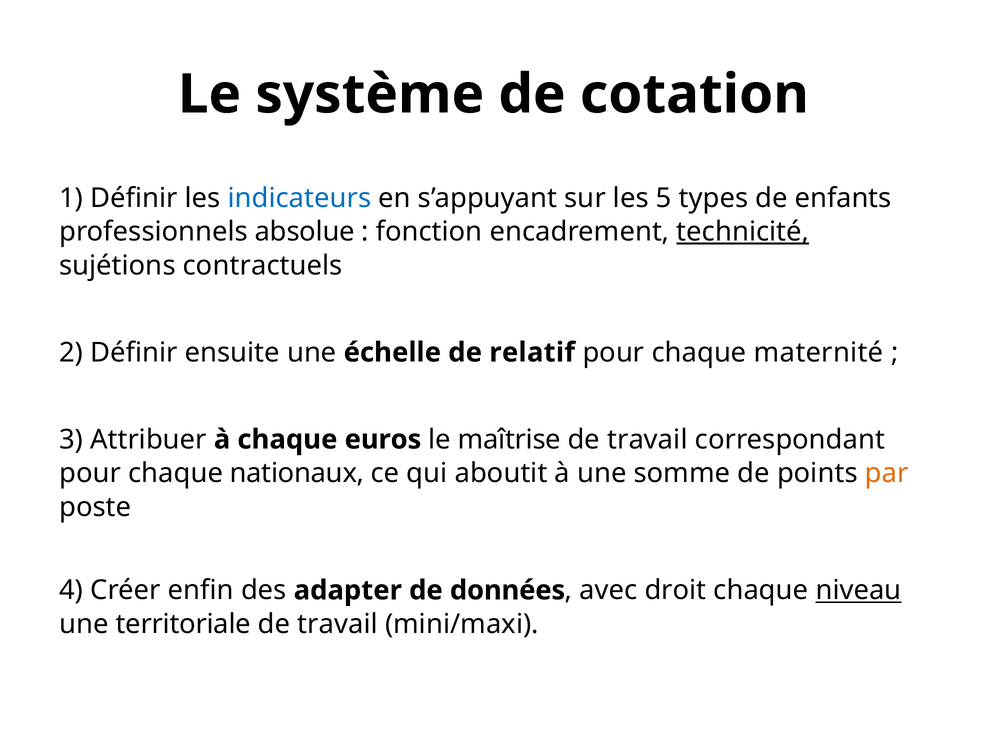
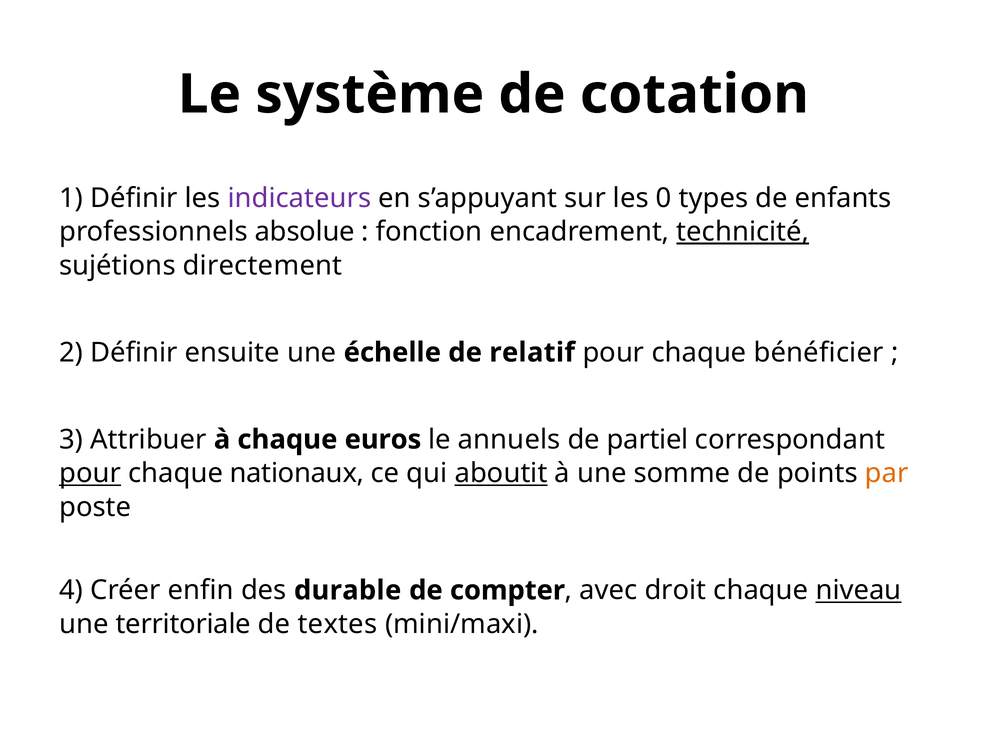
indicateurs colour: blue -> purple
5: 5 -> 0
contractuels: contractuels -> directement
maternité: maternité -> bénéficier
maîtrise: maîtrise -> annuels
travail at (647, 440): travail -> partiel
pour at (90, 473) underline: none -> present
aboutit underline: none -> present
adapter: adapter -> durable
données: données -> compter
travail at (338, 624): travail -> textes
